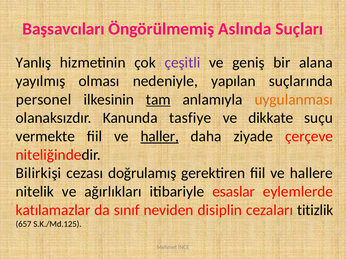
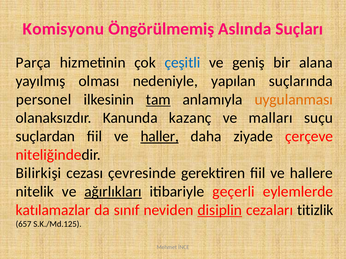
Başsavcıları: Başsavcıları -> Komisyonu
Yanlış: Yanlış -> Parça
çeşitli colour: purple -> blue
tasfiye: tasfiye -> kazanç
dikkate: dikkate -> malları
vermekte: vermekte -> suçlardan
doğrulamış: doğrulamış -> çevresinde
ağırlıkları underline: none -> present
esaslar: esaslar -> geçerli
disiplin underline: none -> present
